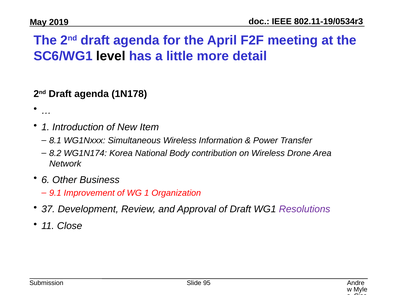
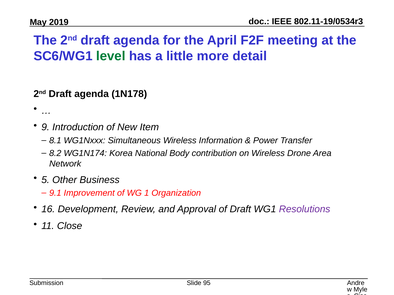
level colour: black -> green
1 at (45, 127): 1 -> 9
6: 6 -> 5
37: 37 -> 16
